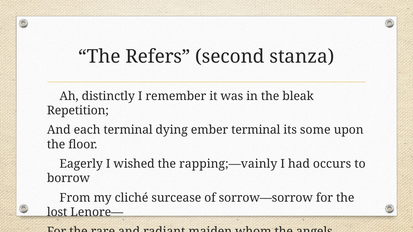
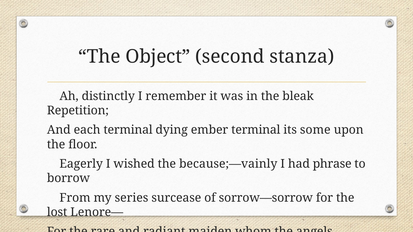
Refers: Refers -> Object
rapping;—vainly: rapping;—vainly -> because;—vainly
occurs: occurs -> phrase
cliché: cliché -> series
